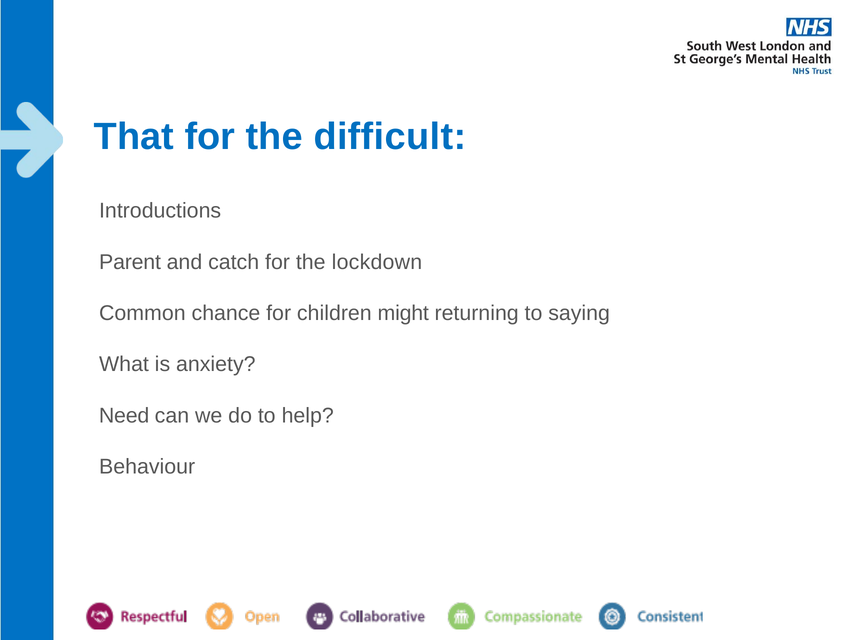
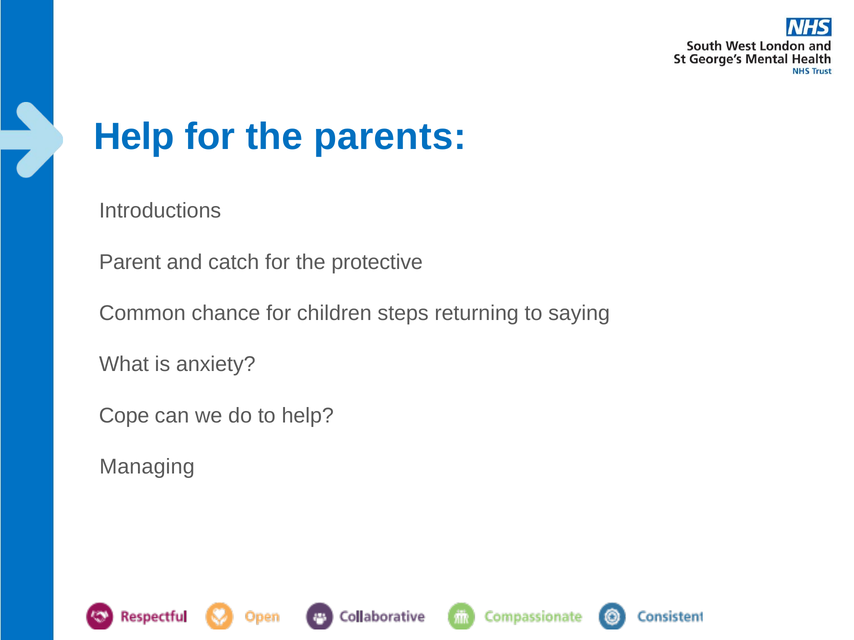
That at (134, 137): That -> Help
difficult: difficult -> parents
lockdown: lockdown -> protective
might: might -> steps
Need: Need -> Cope
Behaviour: Behaviour -> Managing
